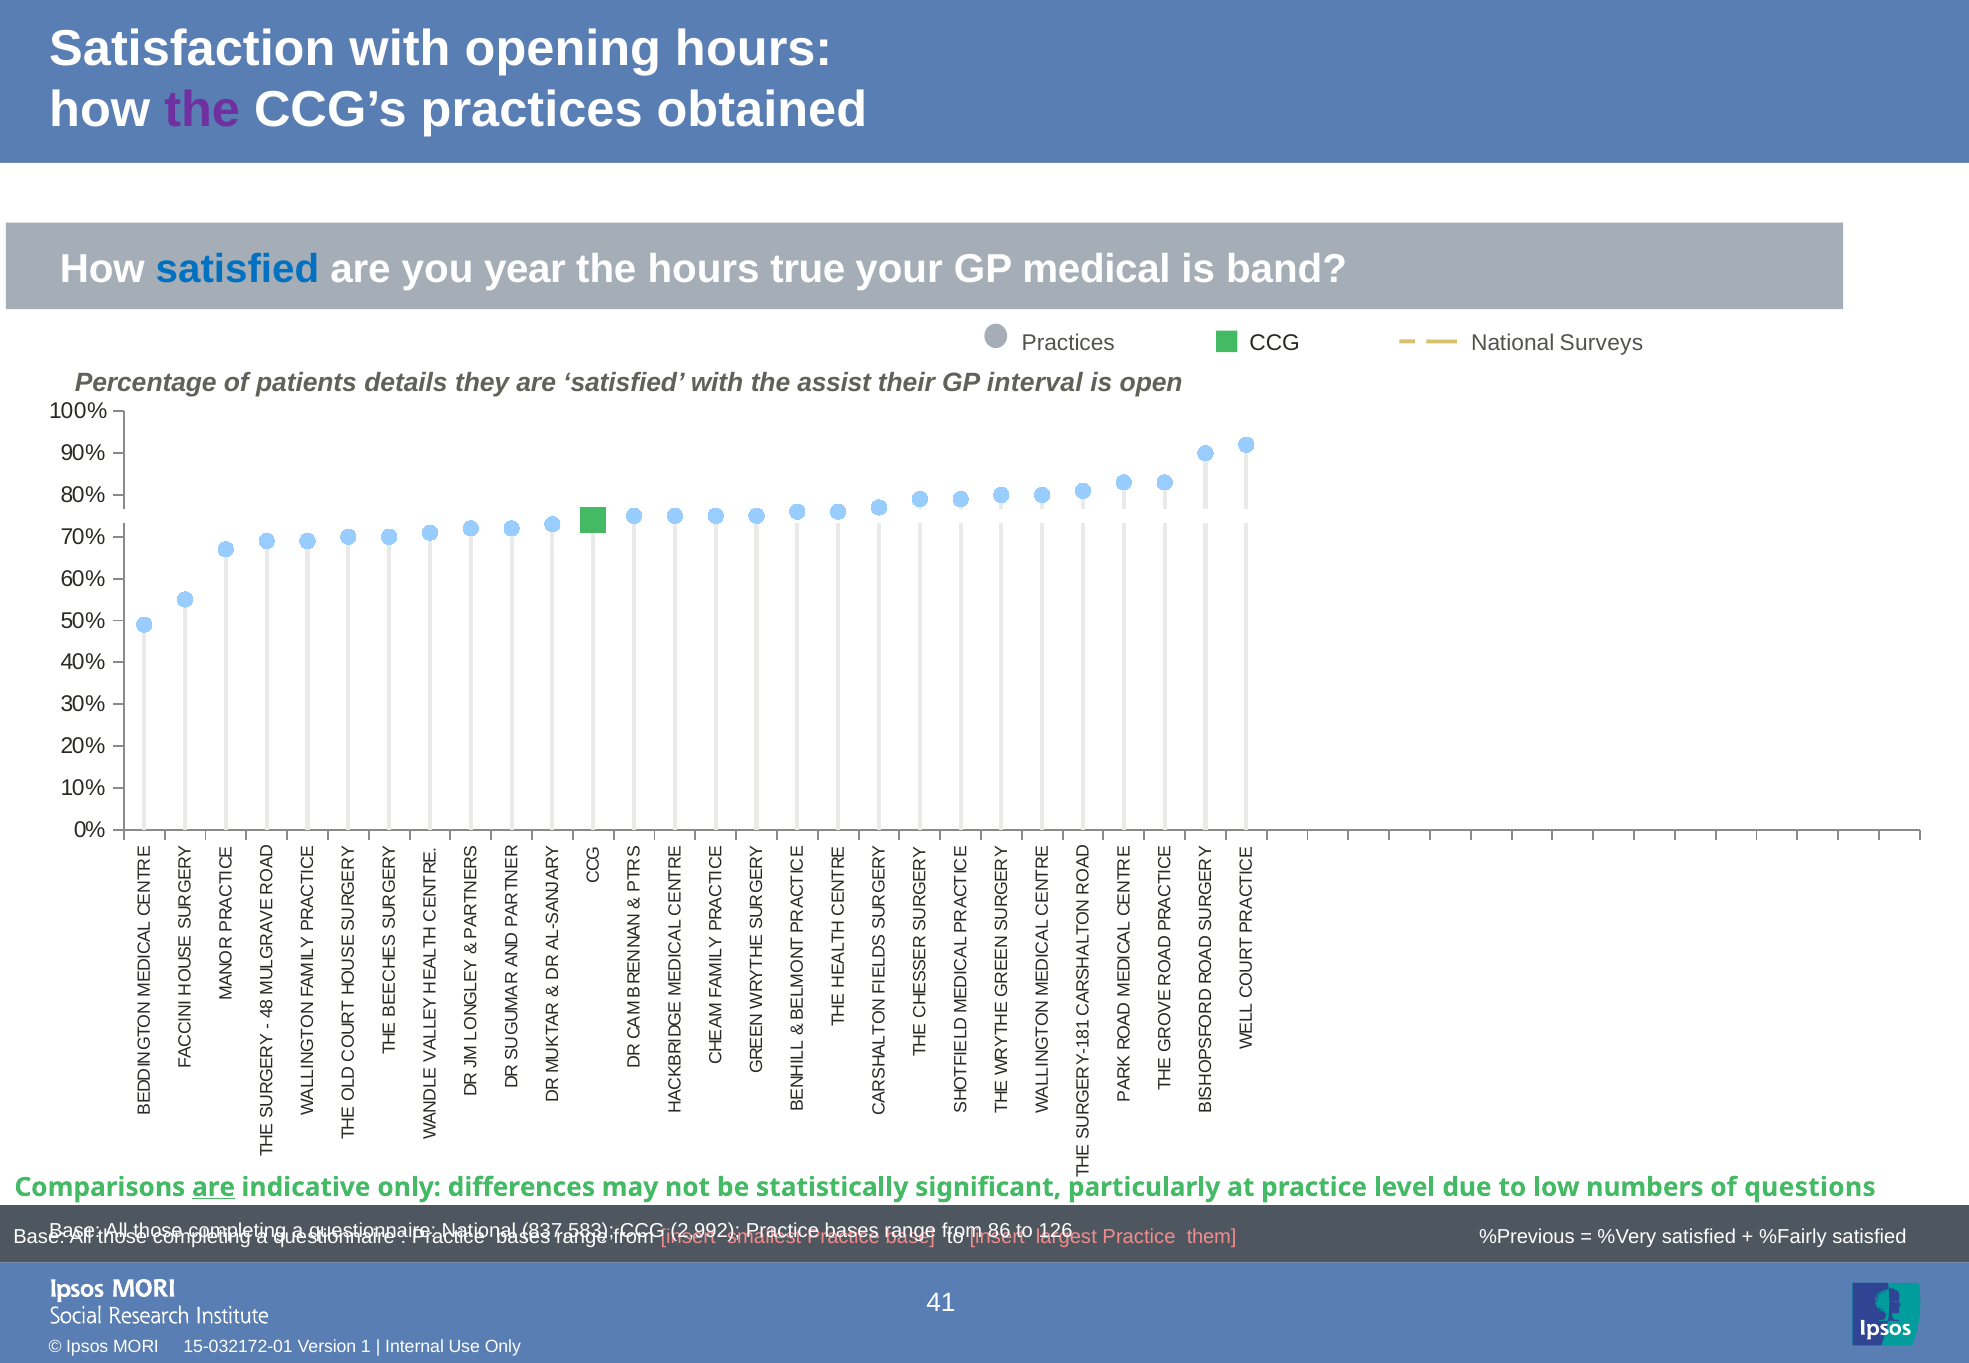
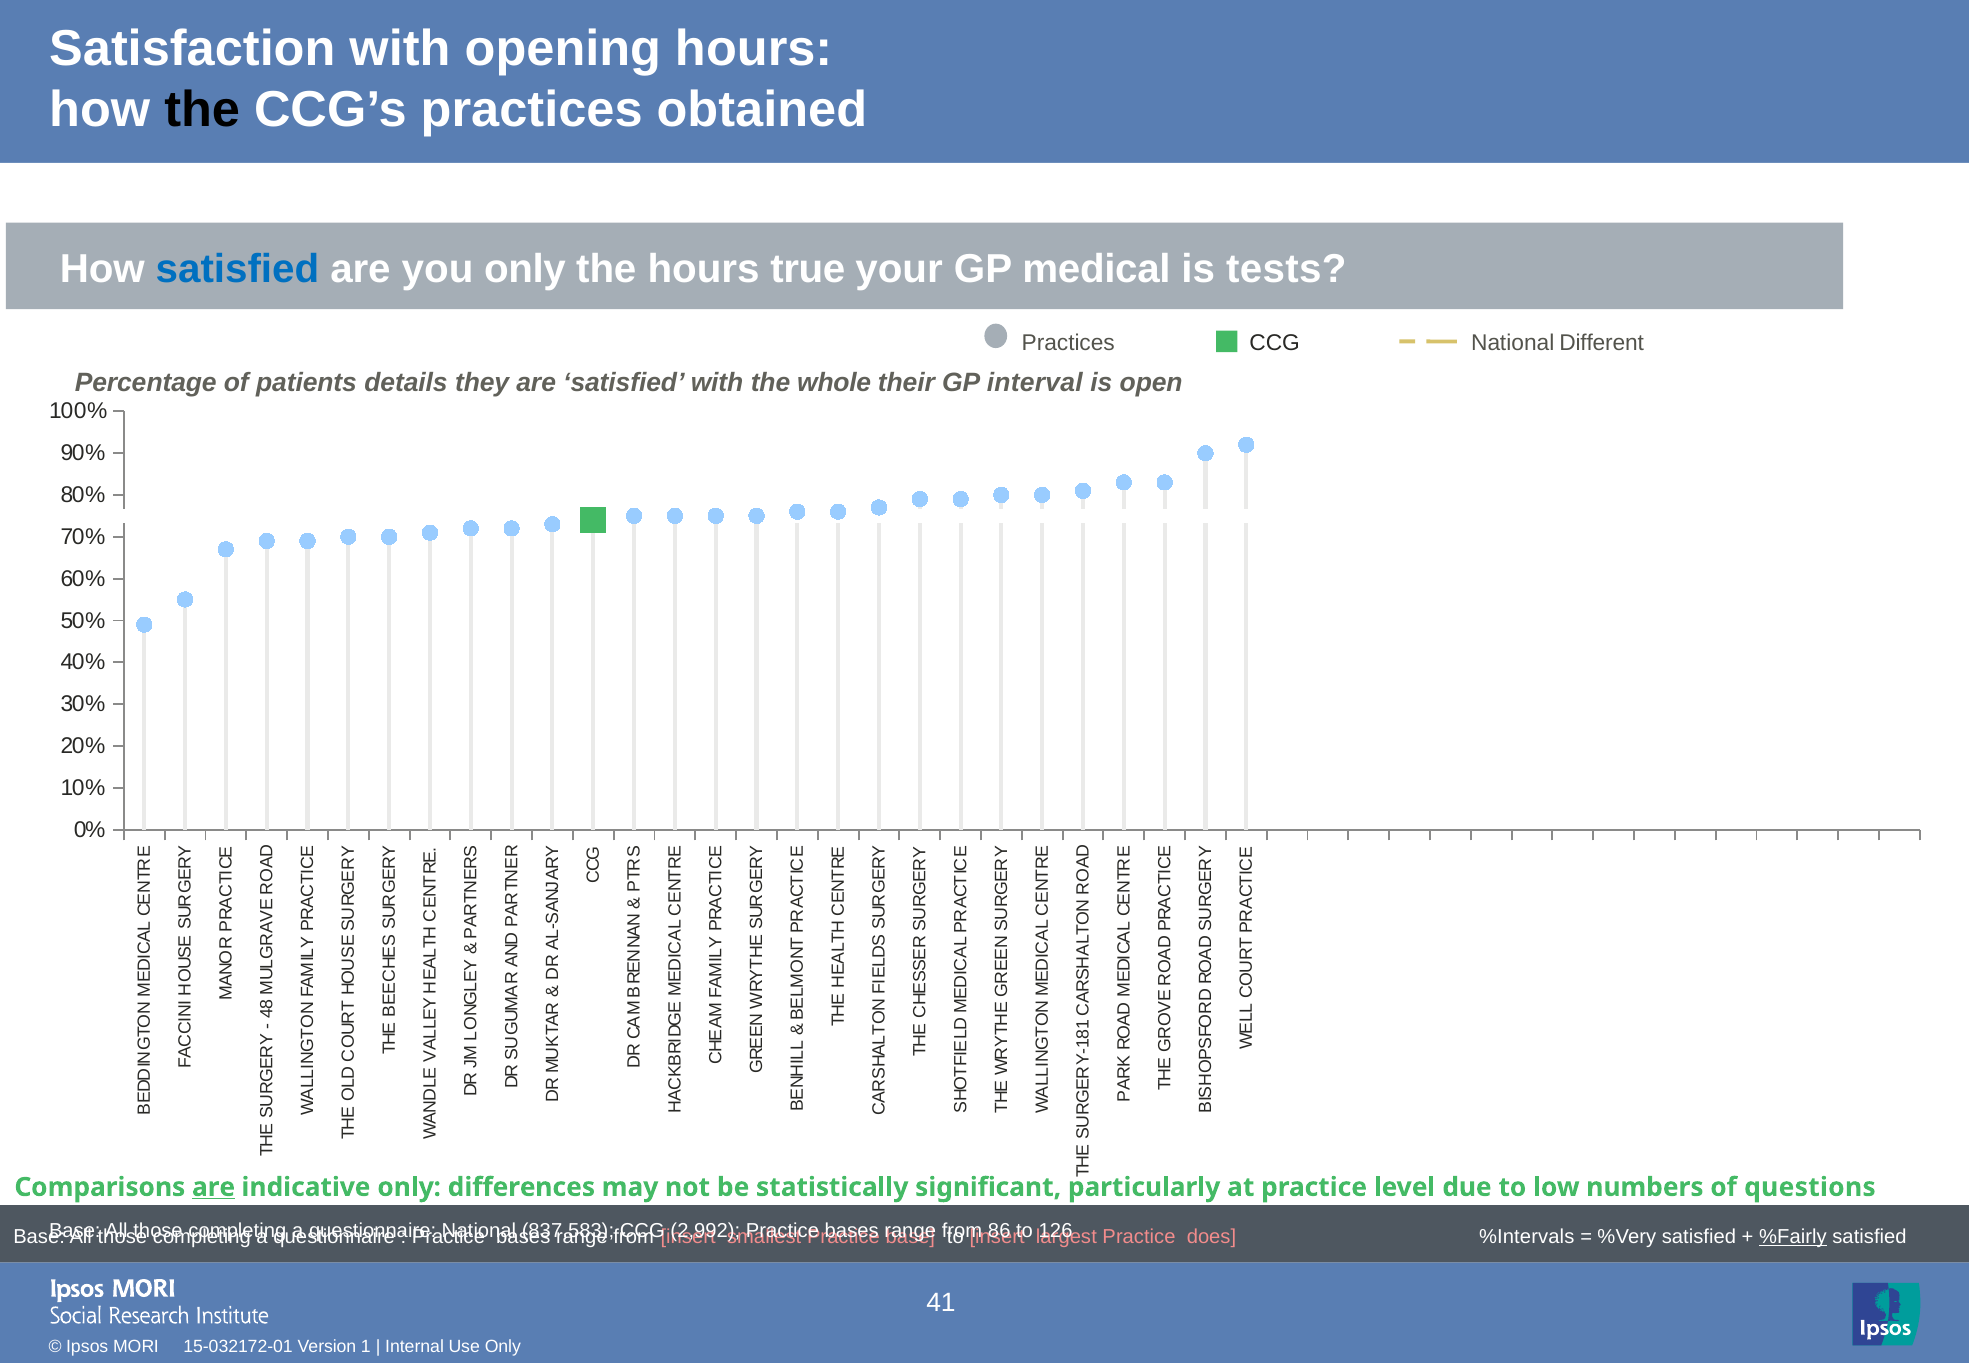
the at (202, 110) colour: purple -> black
you year: year -> only
band: band -> tests
Surveys: Surveys -> Different
assist: assist -> whole
%Previous: %Previous -> %Intervals
%Fairly underline: none -> present
them: them -> does
